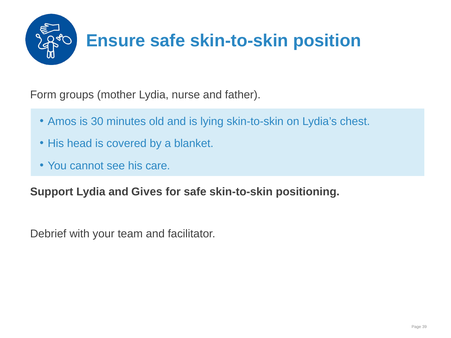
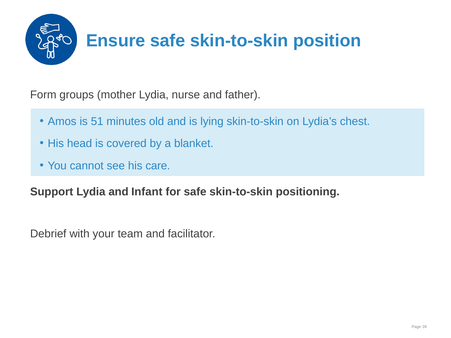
30: 30 -> 51
Gives: Gives -> Infant
